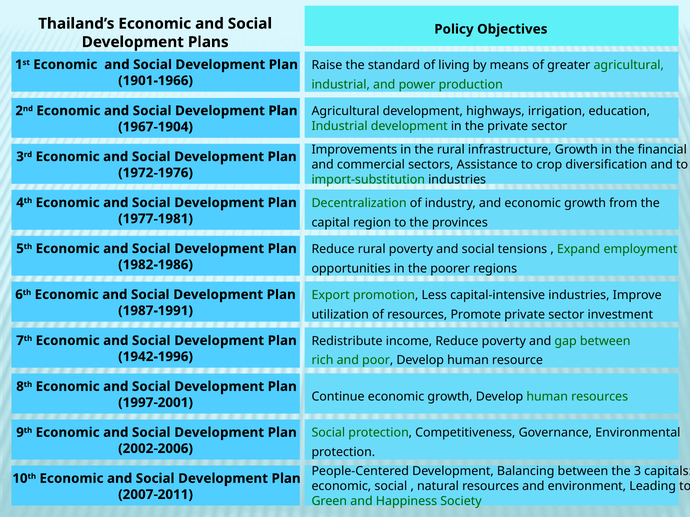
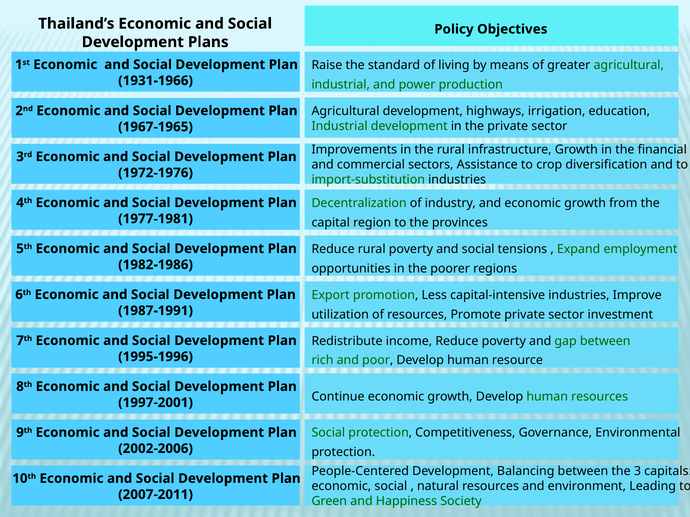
1901-1966: 1901-1966 -> 1931-1966
1967-1904: 1967-1904 -> 1967-1965
1942-1996: 1942-1996 -> 1995-1996
